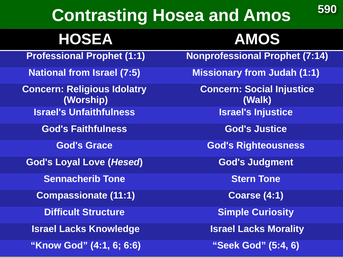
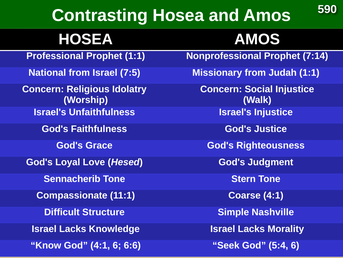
Curiosity: Curiosity -> Nashville
